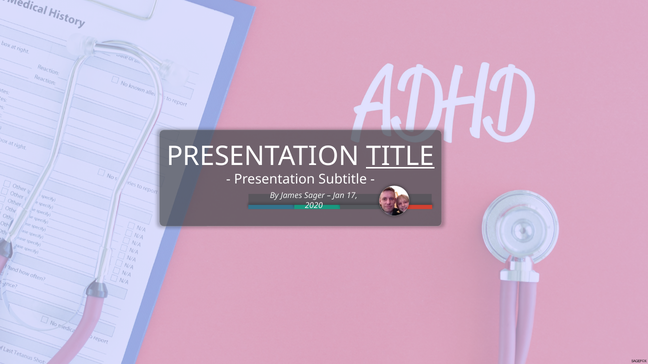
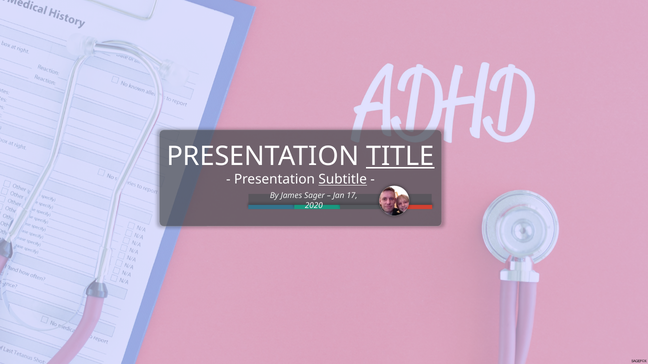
Subtitle underline: none -> present
